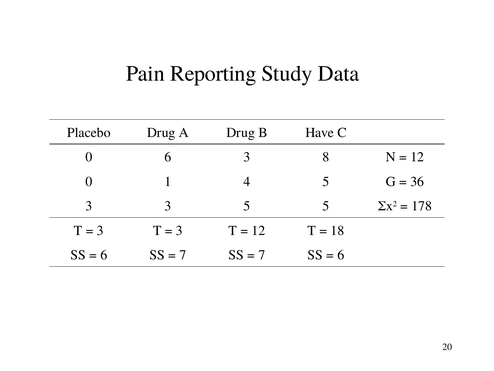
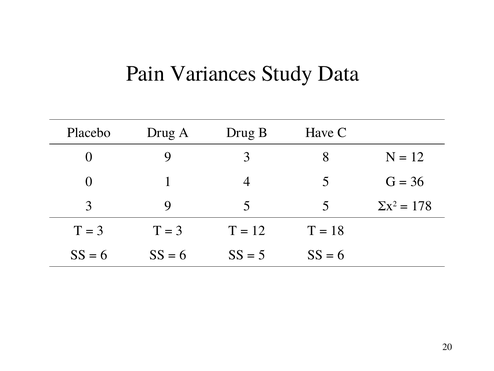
Reporting: Reporting -> Variances
0 6: 6 -> 9
3 3: 3 -> 9
7 at (183, 255): 7 -> 6
7 at (262, 255): 7 -> 5
